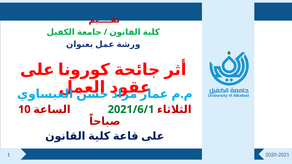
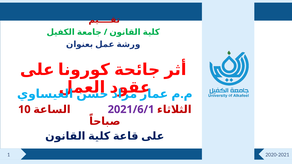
2021/6/1 colour: green -> purple
